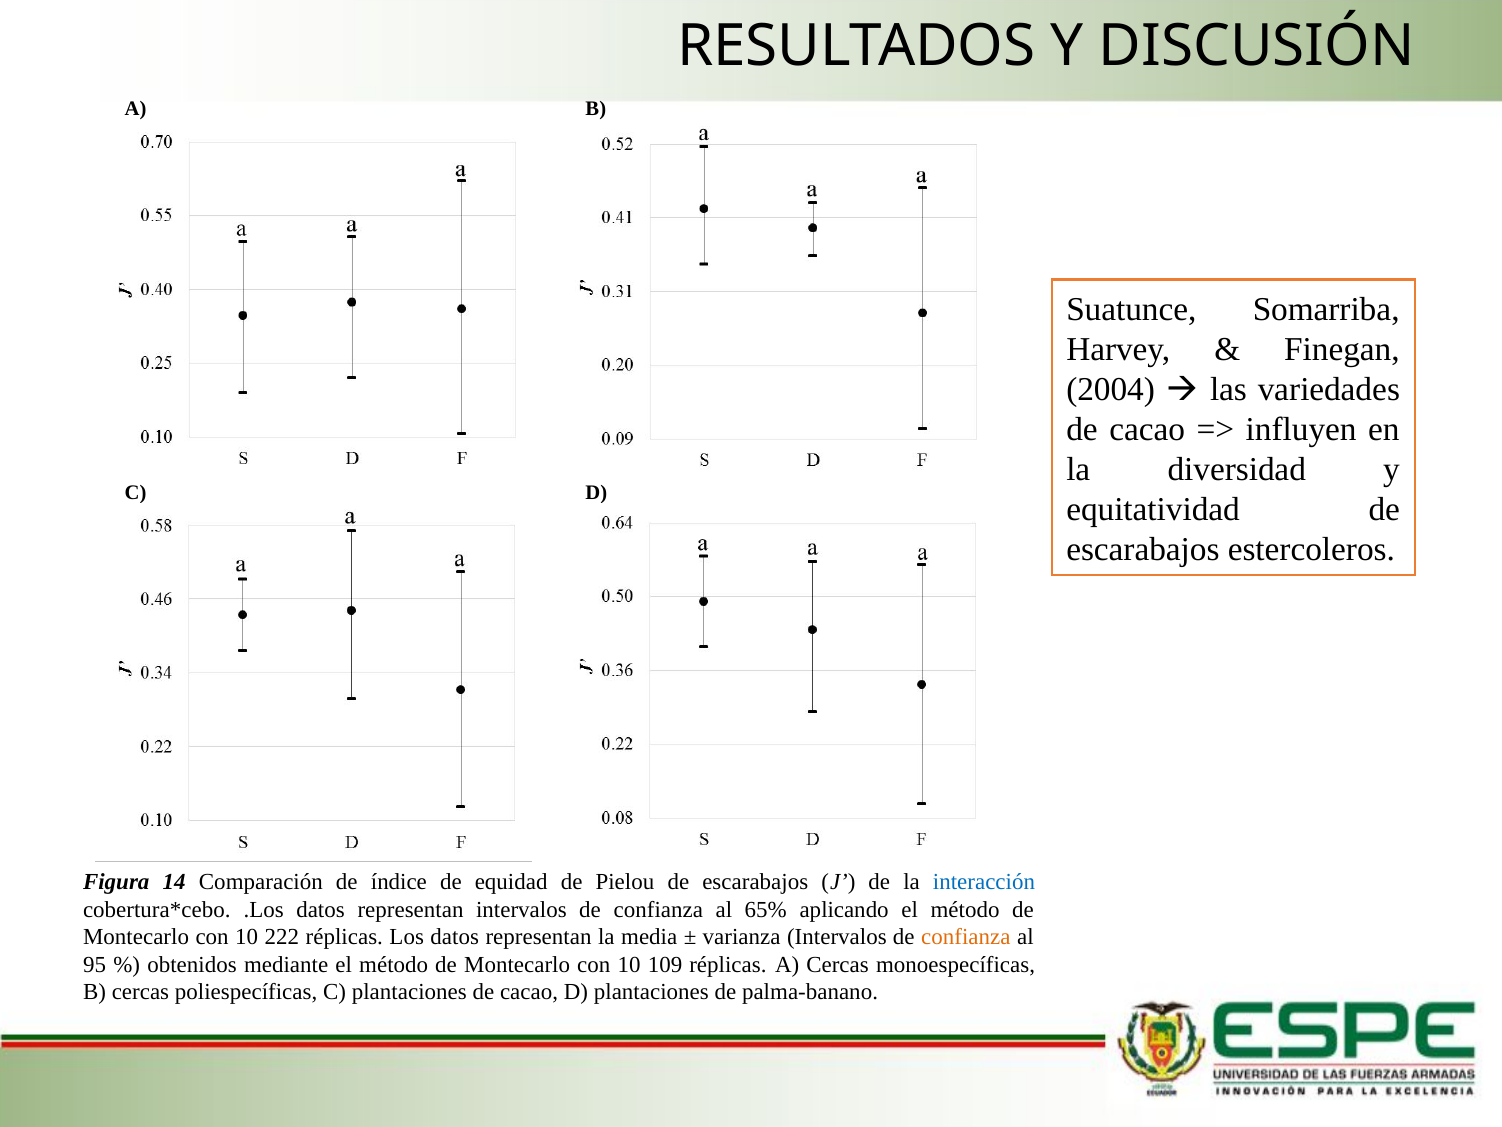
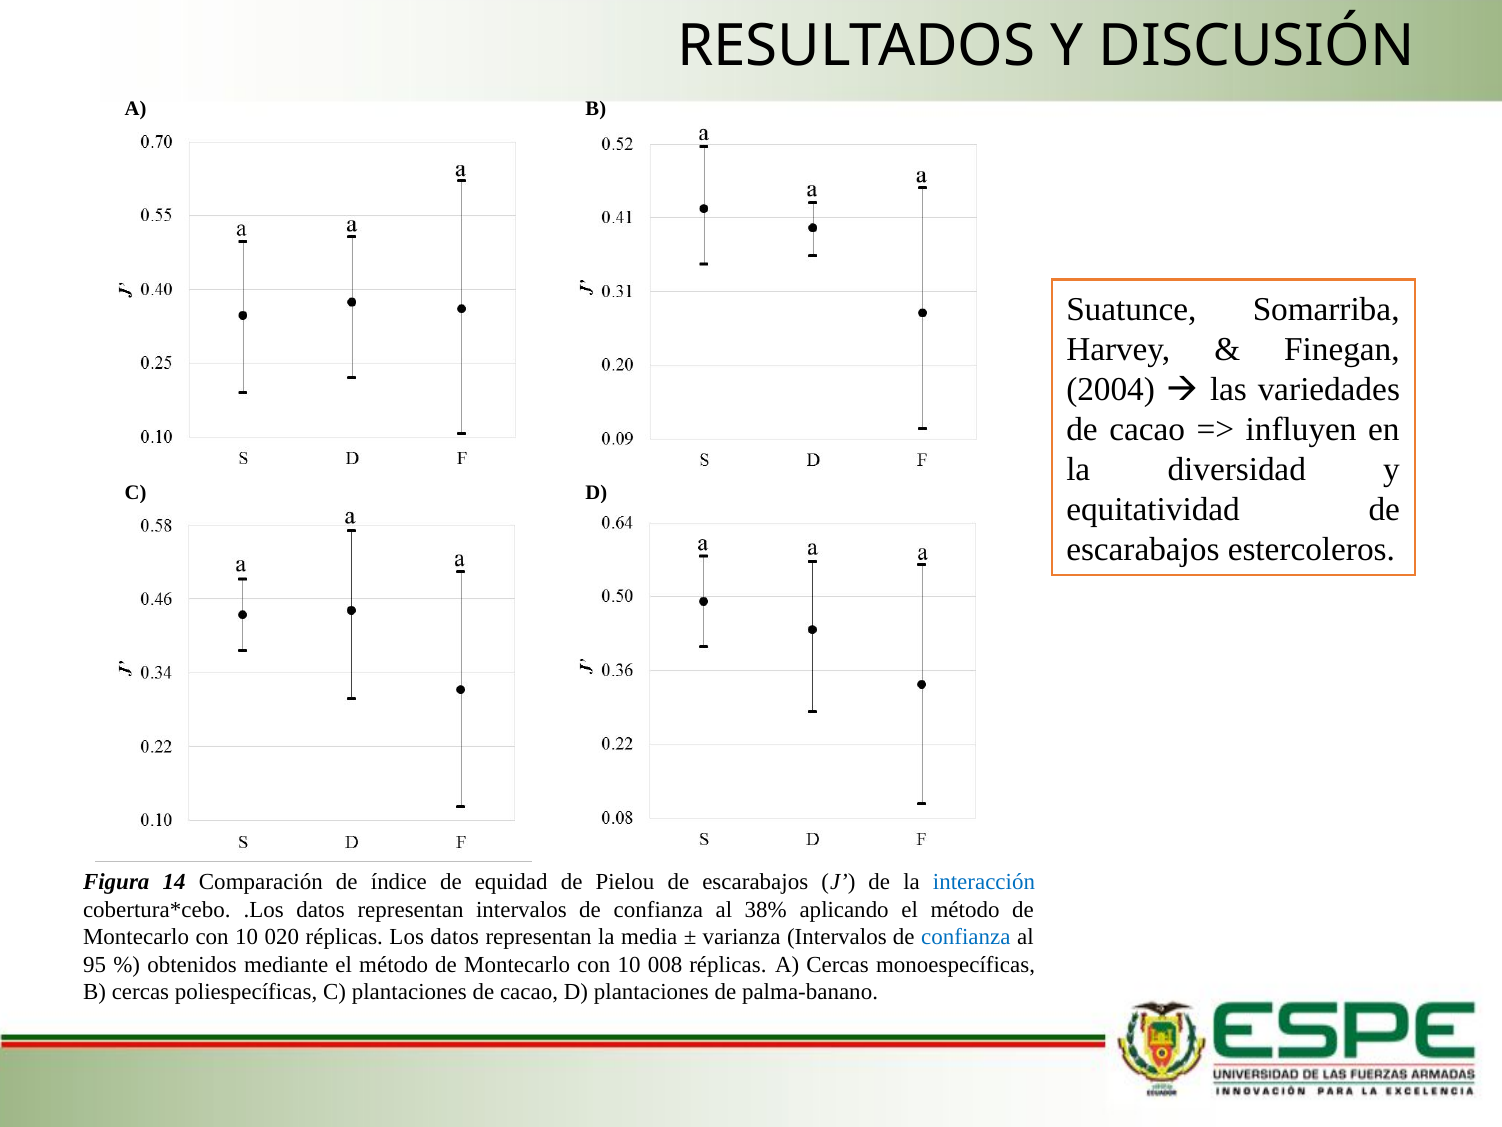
65%: 65% -> 38%
222: 222 -> 020
confianza at (966, 937) colour: orange -> blue
109: 109 -> 008
